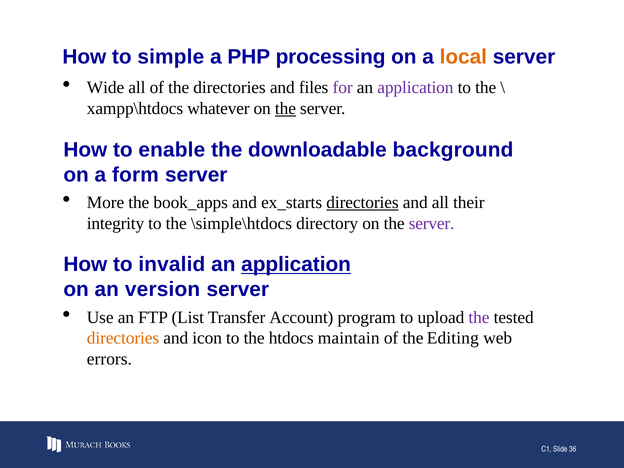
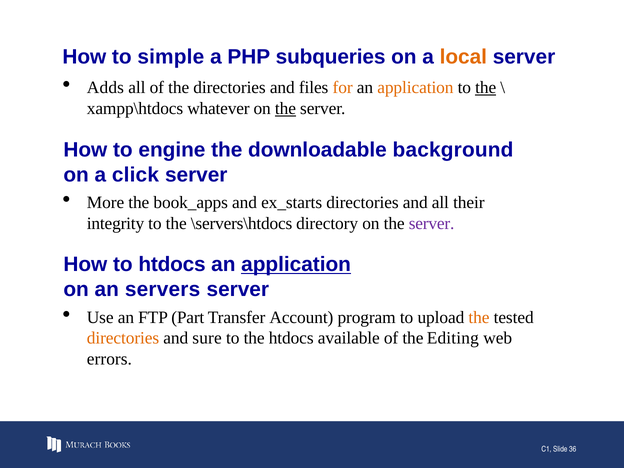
processing: processing -> subqueries
Wide: Wide -> Adds
for colour: purple -> orange
application at (415, 88) colour: purple -> orange
the at (486, 88) underline: none -> present
enable: enable -> engine
form: form -> click
directories at (362, 202) underline: present -> none
\simple\htdocs: \simple\htdocs -> \servers\htdocs
to invalid: invalid -> htdocs
version: version -> servers
List: List -> Part
the at (479, 317) colour: purple -> orange
icon: icon -> sure
maintain: maintain -> available
